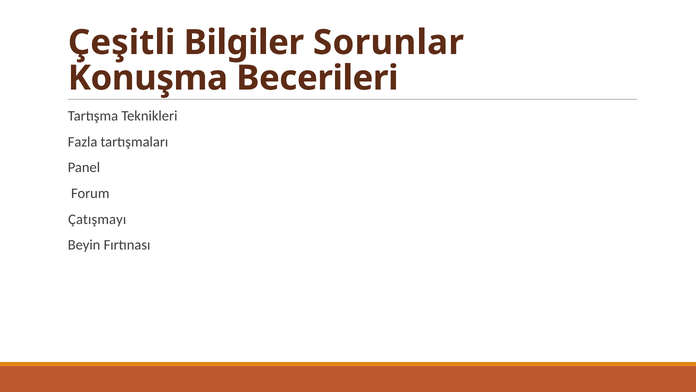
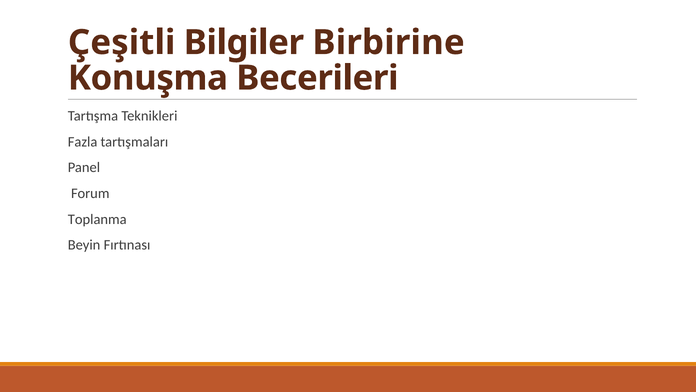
Sorunlar: Sorunlar -> Birbirine
Çatışmayı: Çatışmayı -> Toplanma
